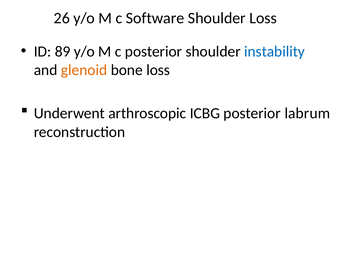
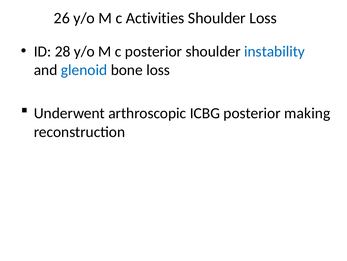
Software: Software -> Activities
89: 89 -> 28
glenoid colour: orange -> blue
labrum: labrum -> making
